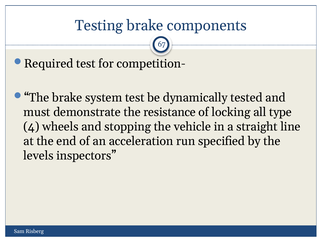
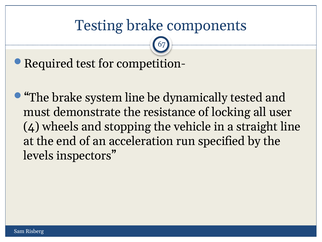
system test: test -> line
type: type -> user
